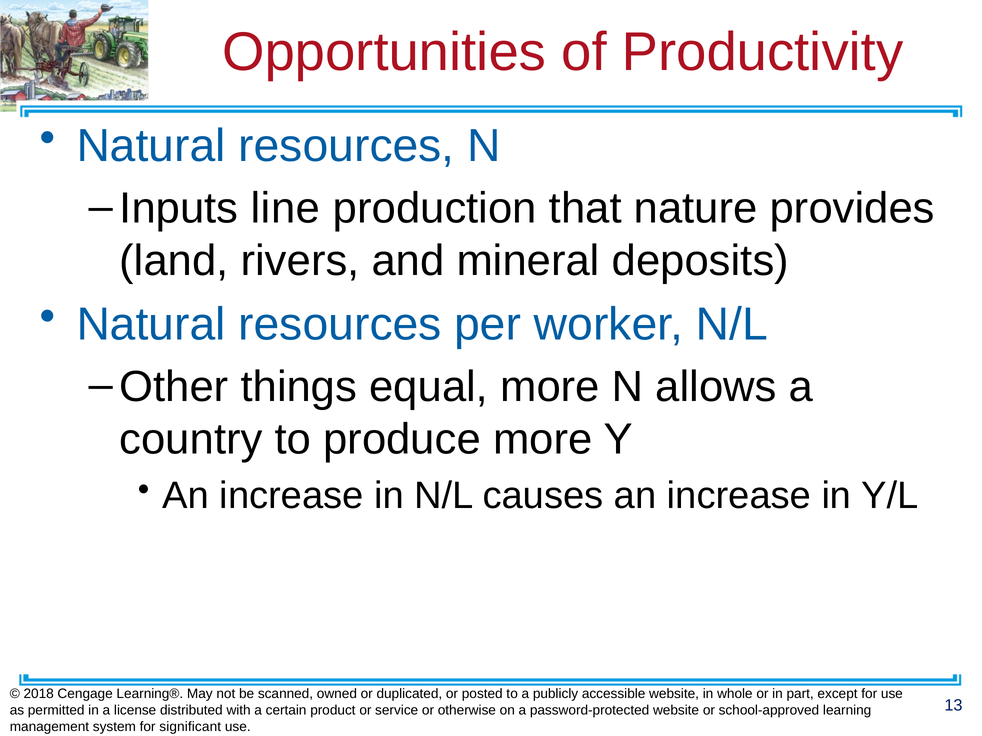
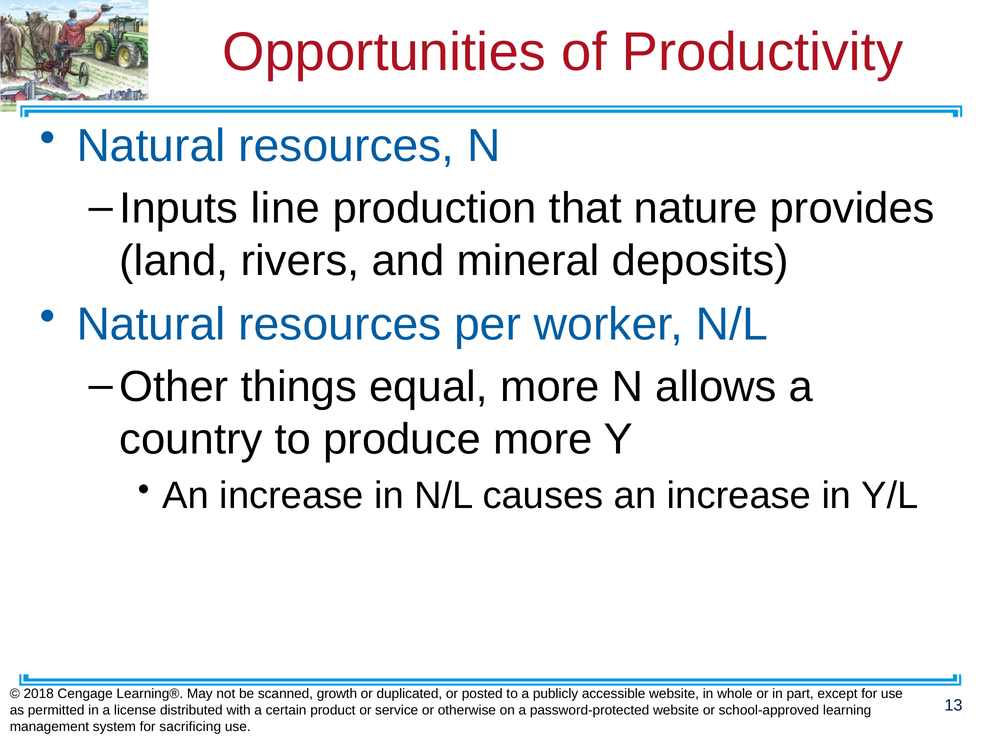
owned: owned -> growth
significant: significant -> sacrificing
